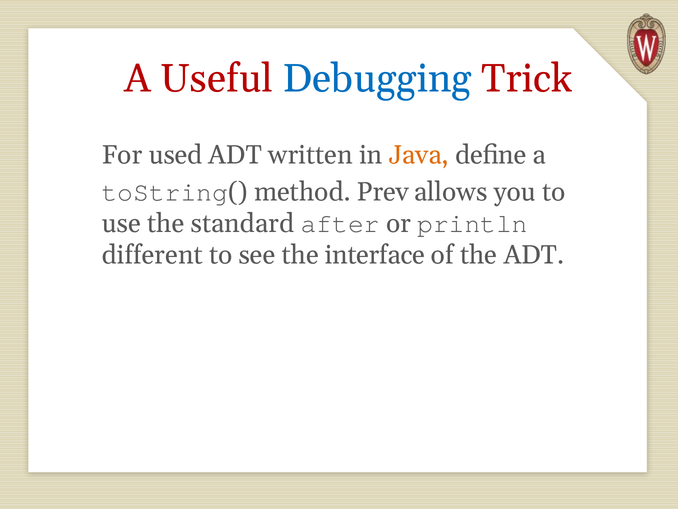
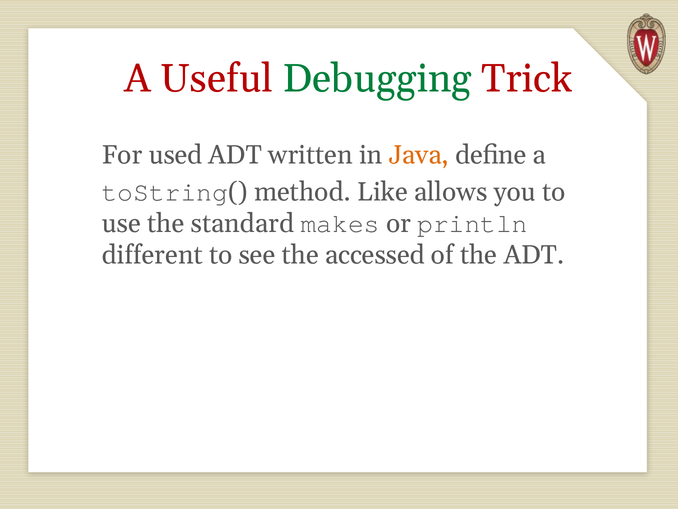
Debugging colour: blue -> green
Prev: Prev -> Like
after: after -> makes
interface: interface -> accessed
